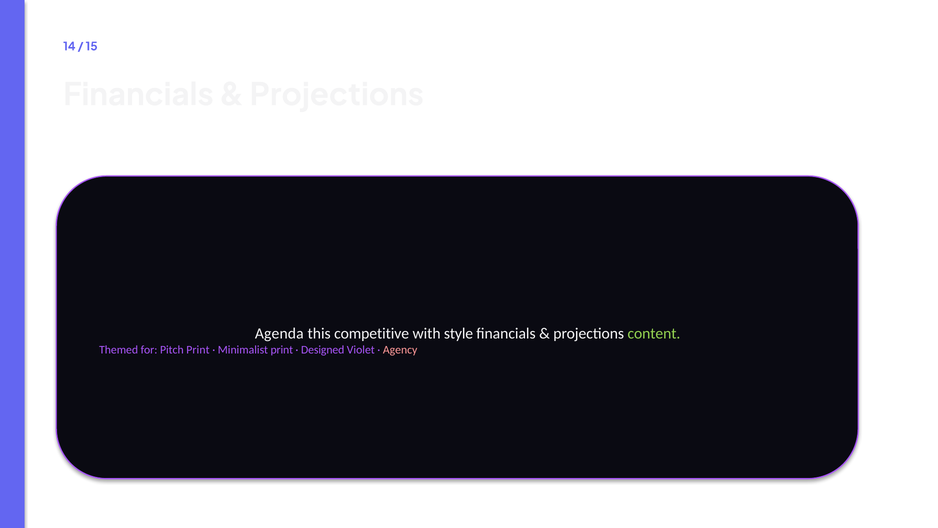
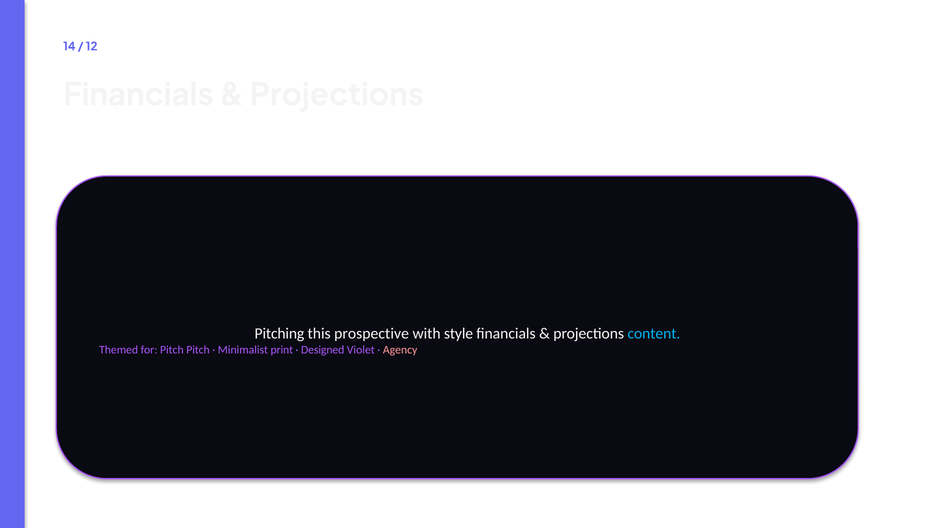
15: 15 -> 12
Agenda: Agenda -> Pitching
competitive: competitive -> prospective
content colour: light green -> light blue
Pitch Print: Print -> Pitch
